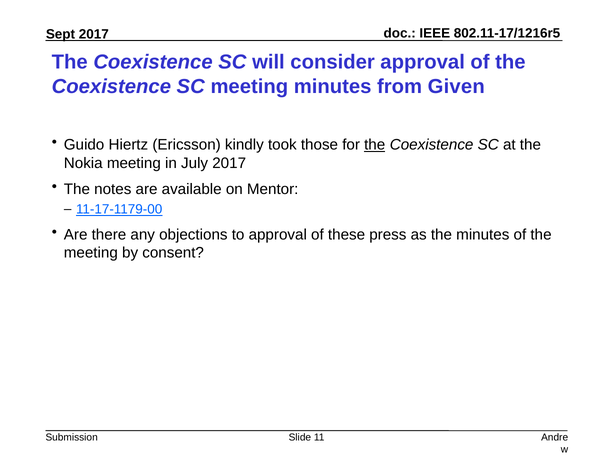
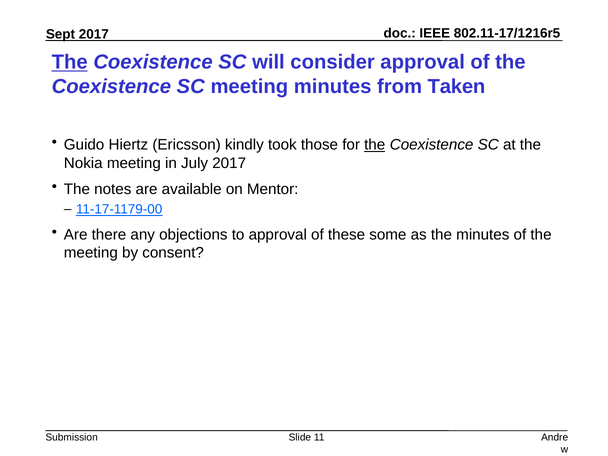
The at (70, 62) underline: none -> present
Given: Given -> Taken
press: press -> some
